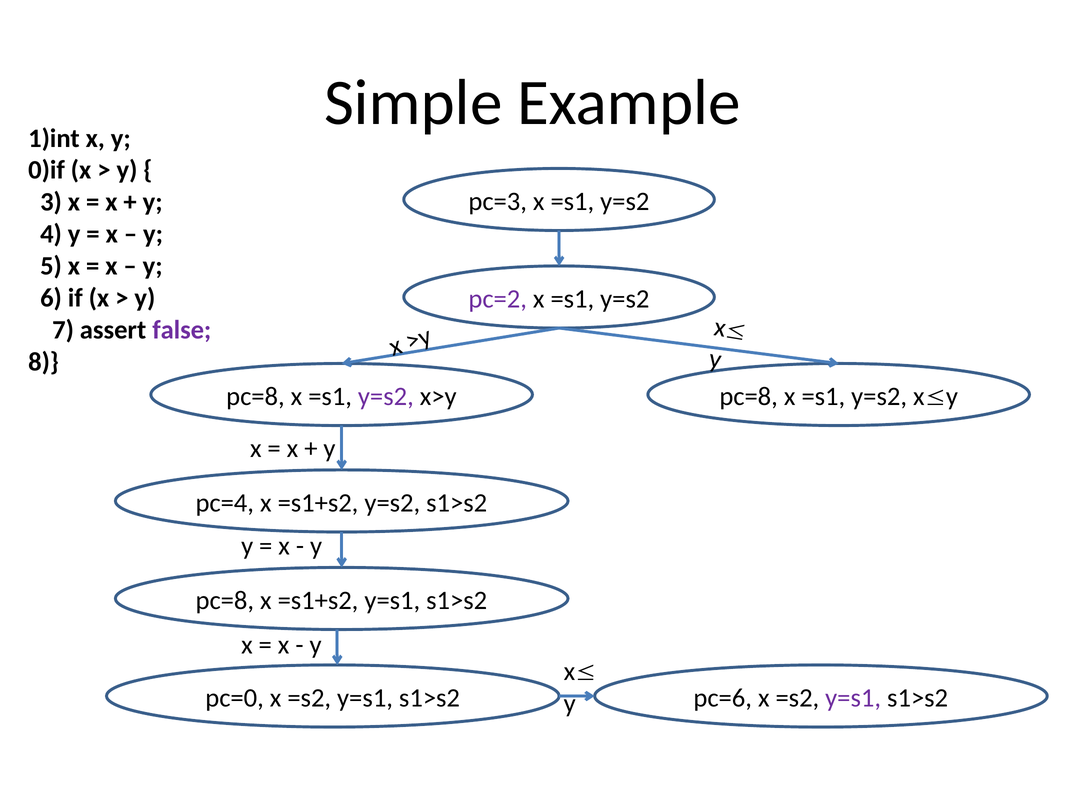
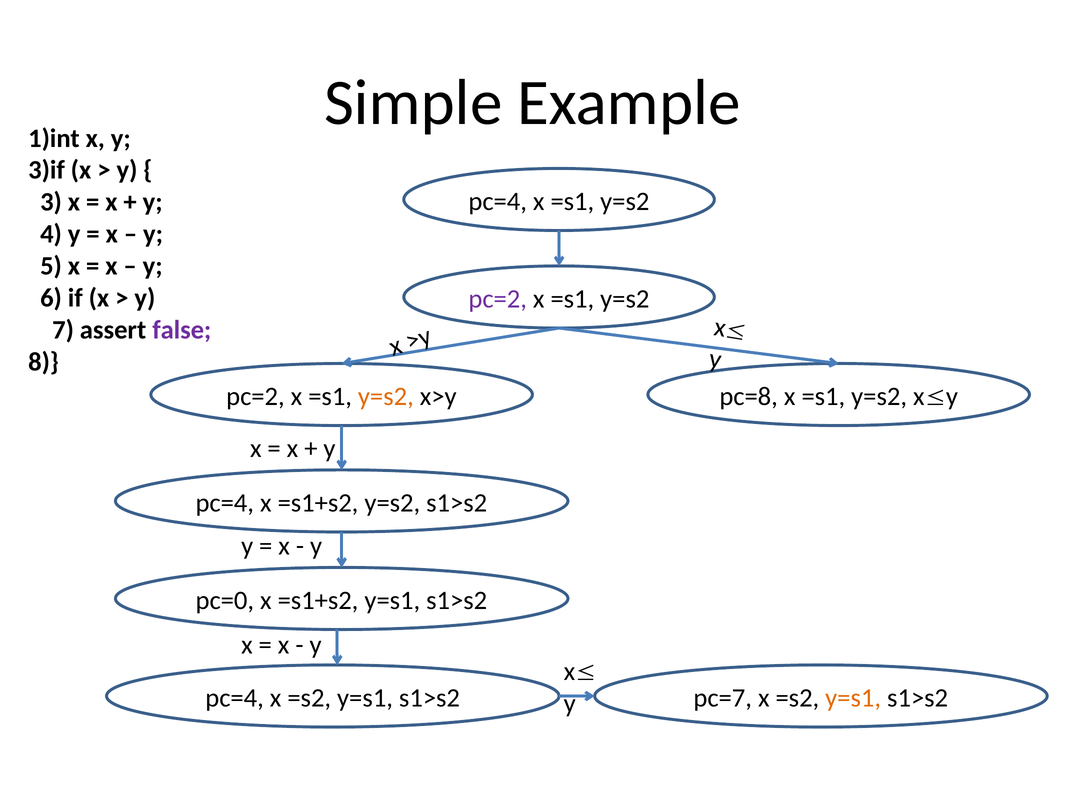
0)if: 0)if -> 3)if
pc=3 at (498, 201): pc=3 -> pc=4
pc=8 at (255, 397): pc=8 -> pc=2
y=s2 at (386, 397) colour: purple -> orange
pc=8 at (225, 601): pc=8 -> pc=0
pc=0 at (235, 698): pc=0 -> pc=4
pc=6: pc=6 -> pc=7
y=s1 at (853, 698) colour: purple -> orange
